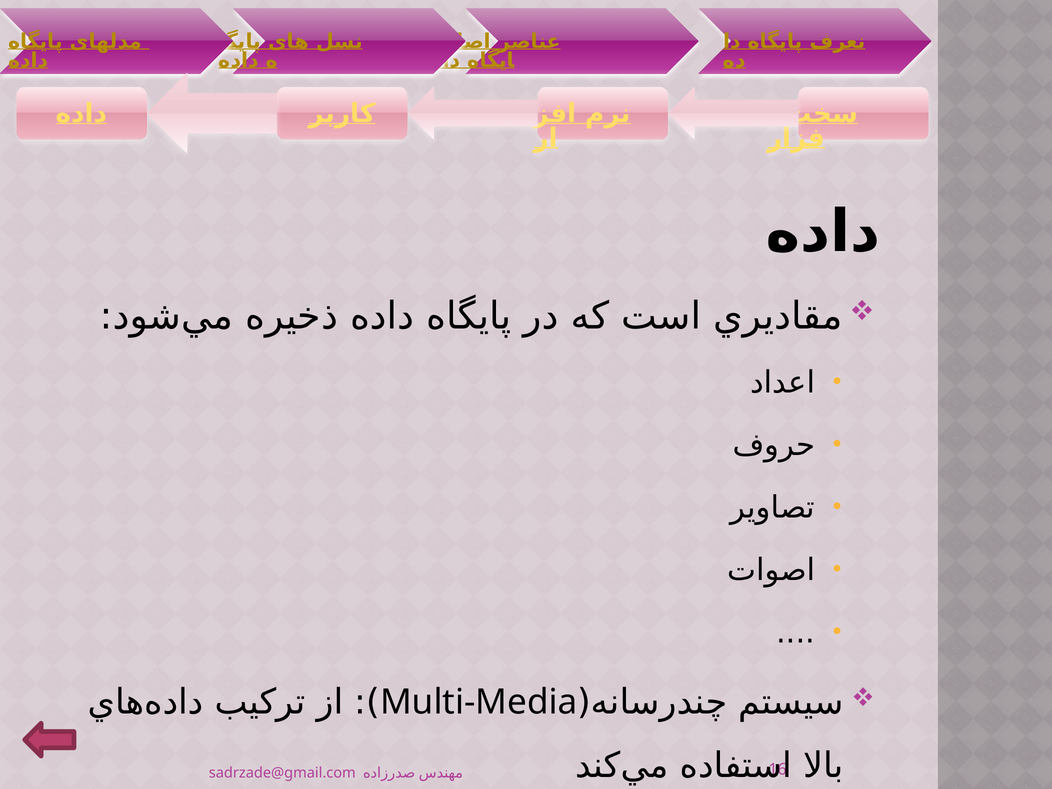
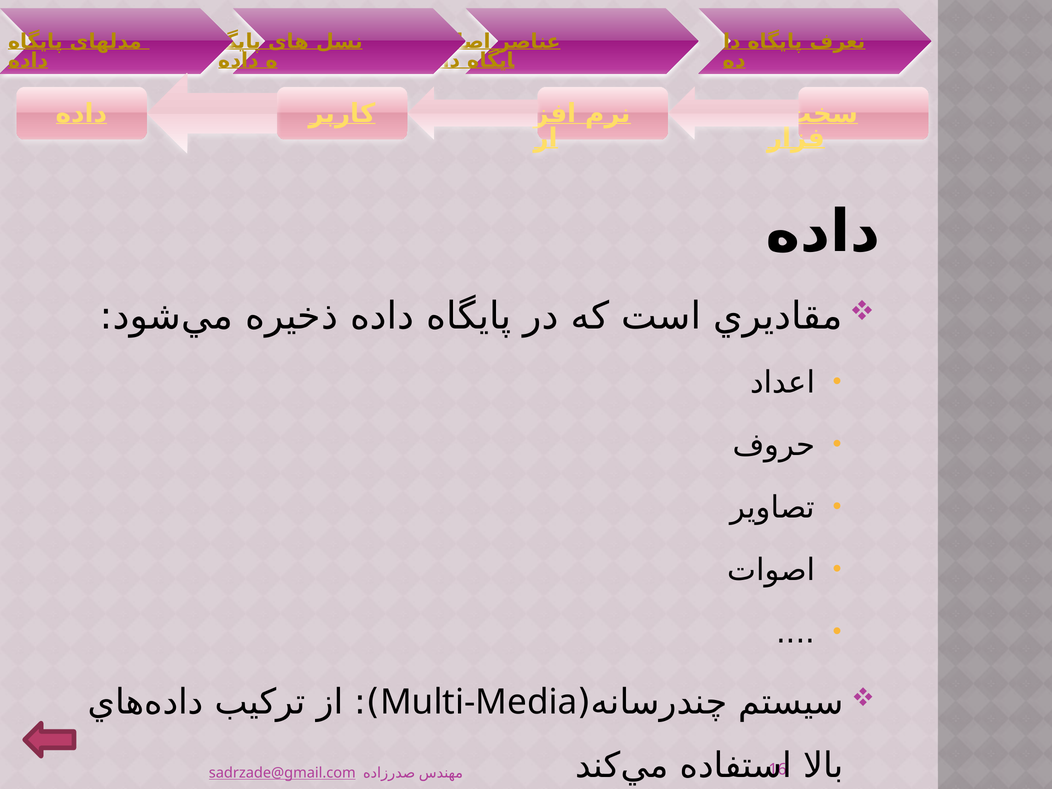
sadrzade@gmail.com underline: none -> present
